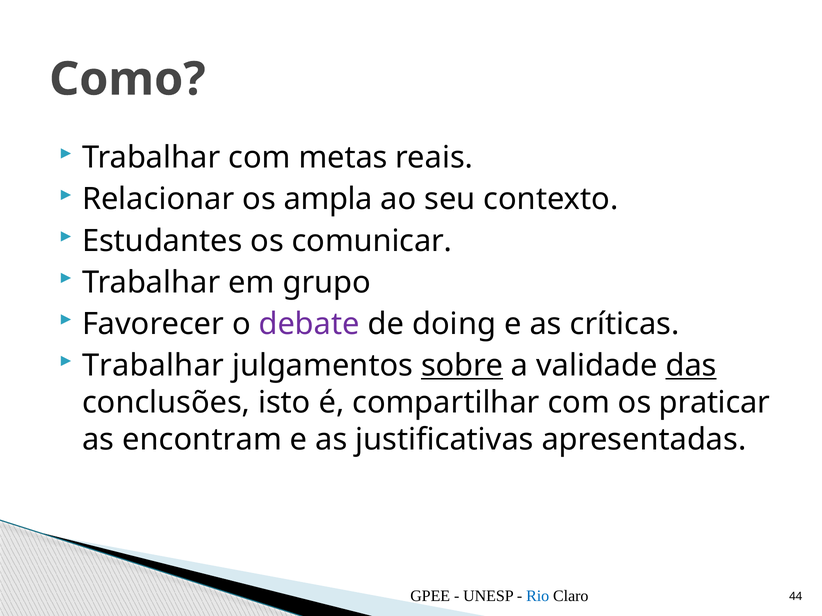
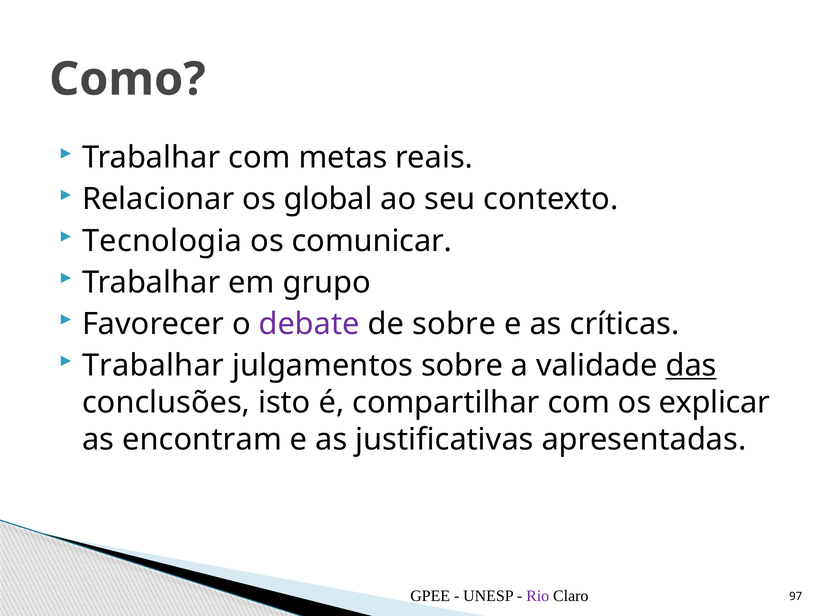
ampla: ampla -> global
Estudantes: Estudantes -> Tecnologia
de doing: doing -> sobre
sobre at (462, 366) underline: present -> none
praticar: praticar -> explicar
Rio colour: blue -> purple
44: 44 -> 97
